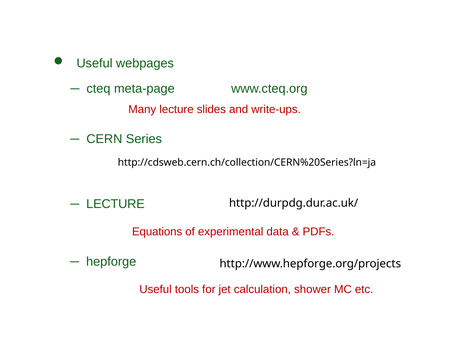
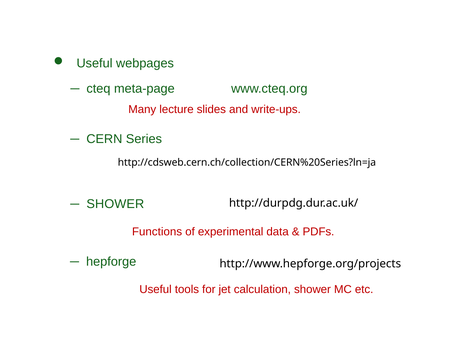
LECTURE at (115, 204): LECTURE -> SHOWER
Equations: Equations -> Functions
